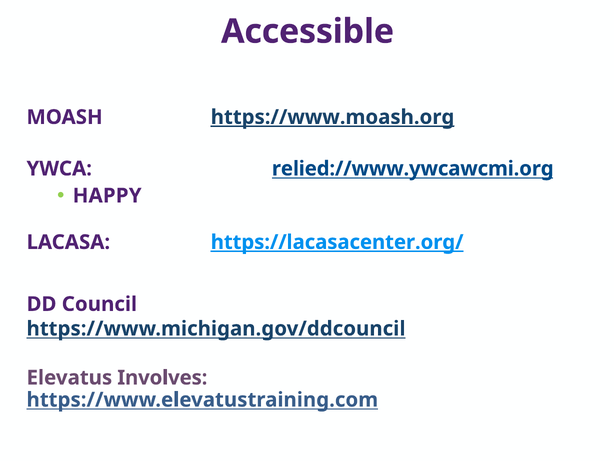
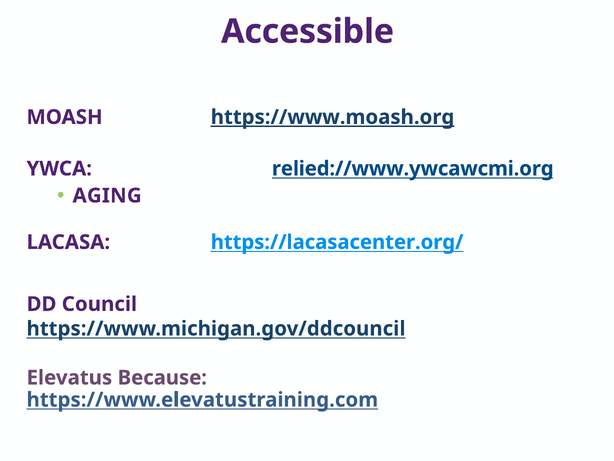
HAPPY: HAPPY -> AGING
https://lacasacenter.org/ underline: present -> none
Involves: Involves -> Because
